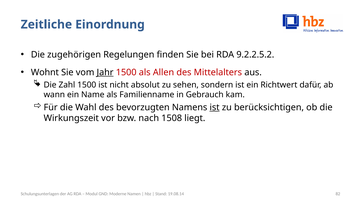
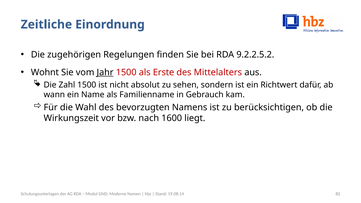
Allen: Allen -> Erste
ist at (215, 107) underline: present -> none
1508: 1508 -> 1600
